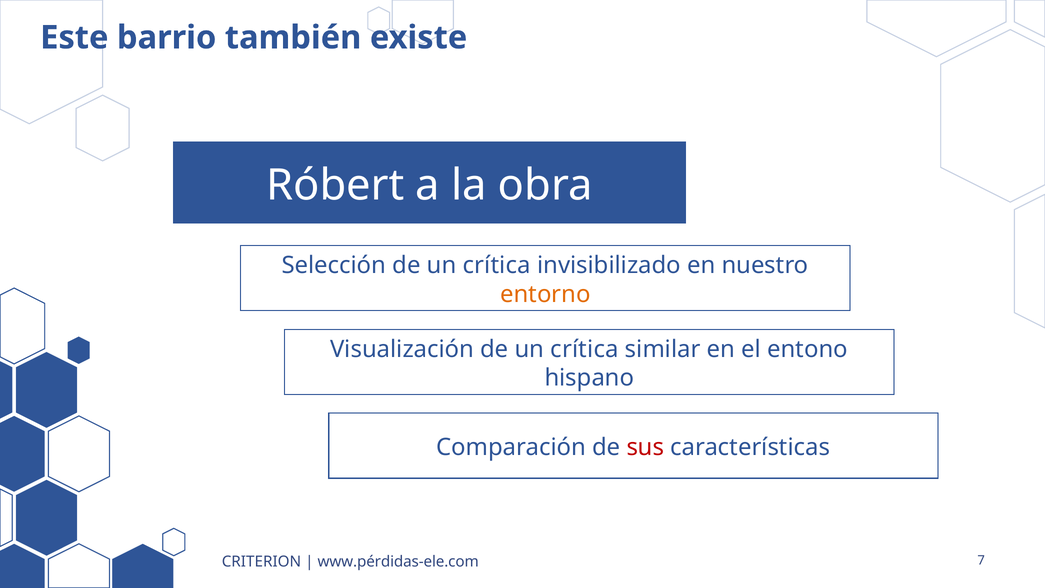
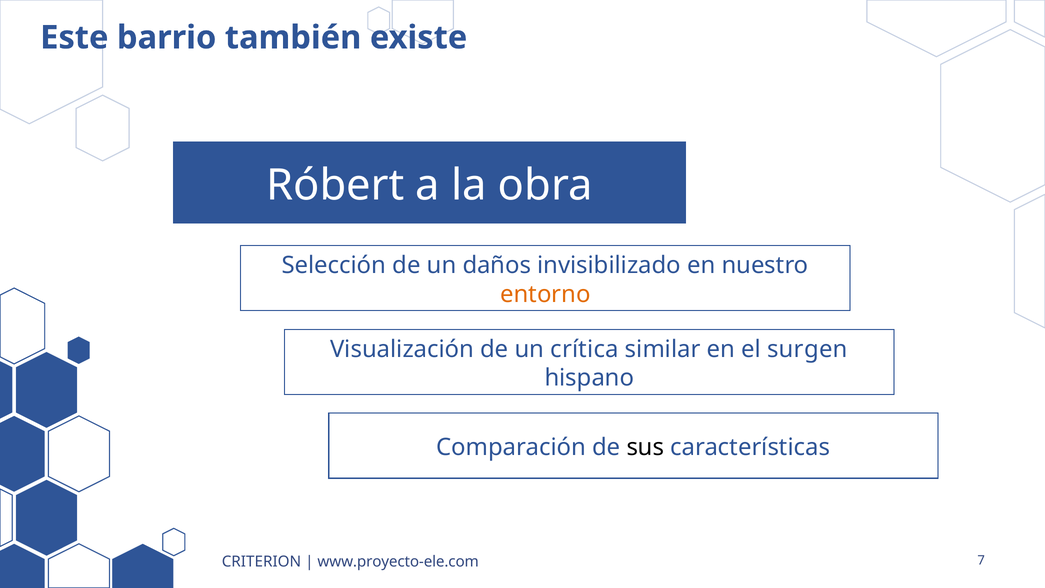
Selección de un crítica: crítica -> daños
entono: entono -> surgen
sus colour: red -> black
www.pérdidas-ele.com: www.pérdidas-ele.com -> www.proyecto-ele.com
